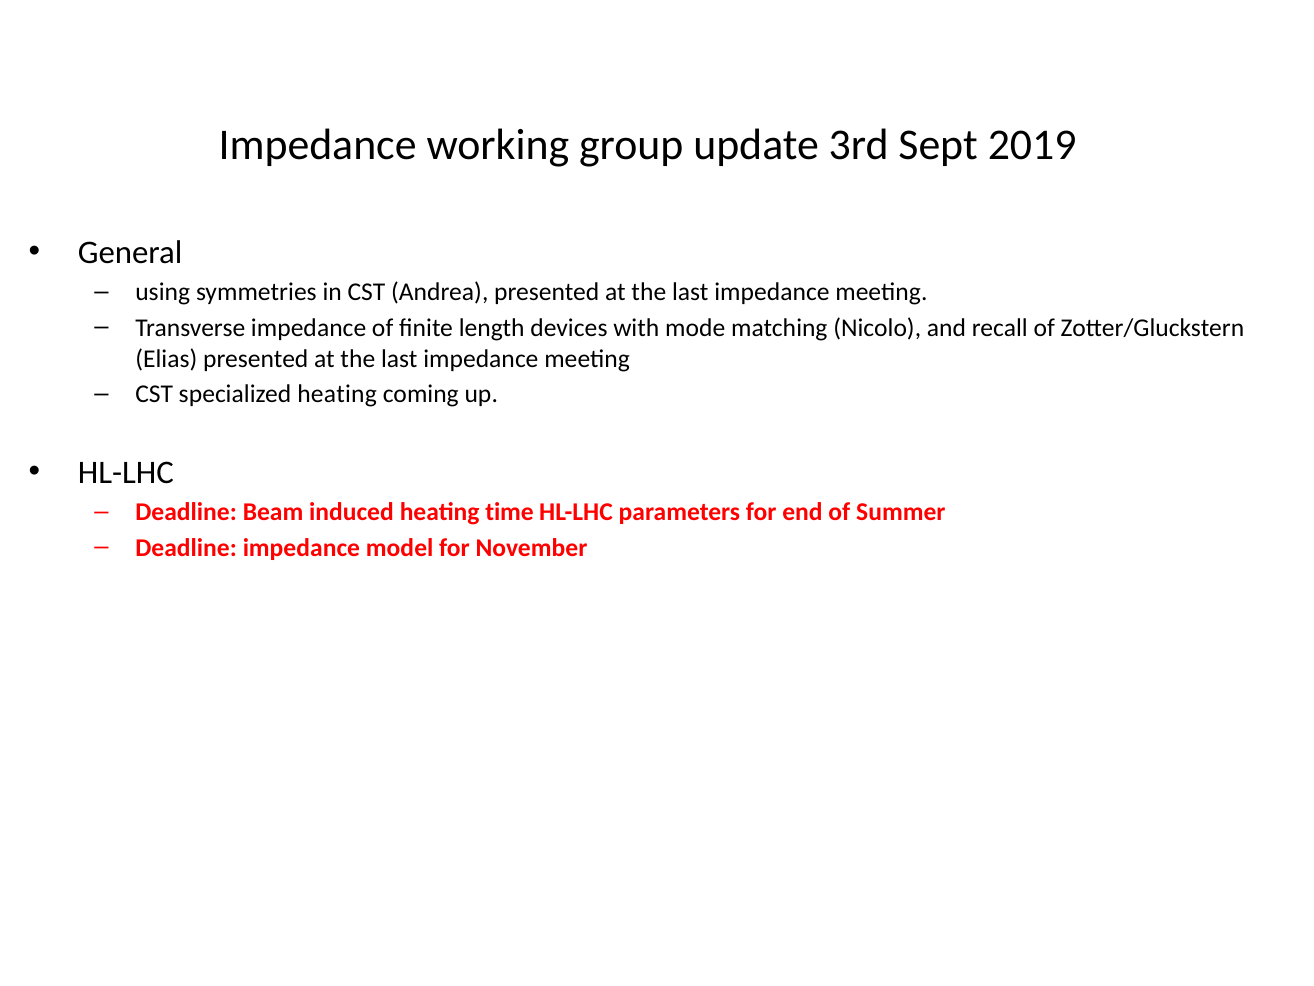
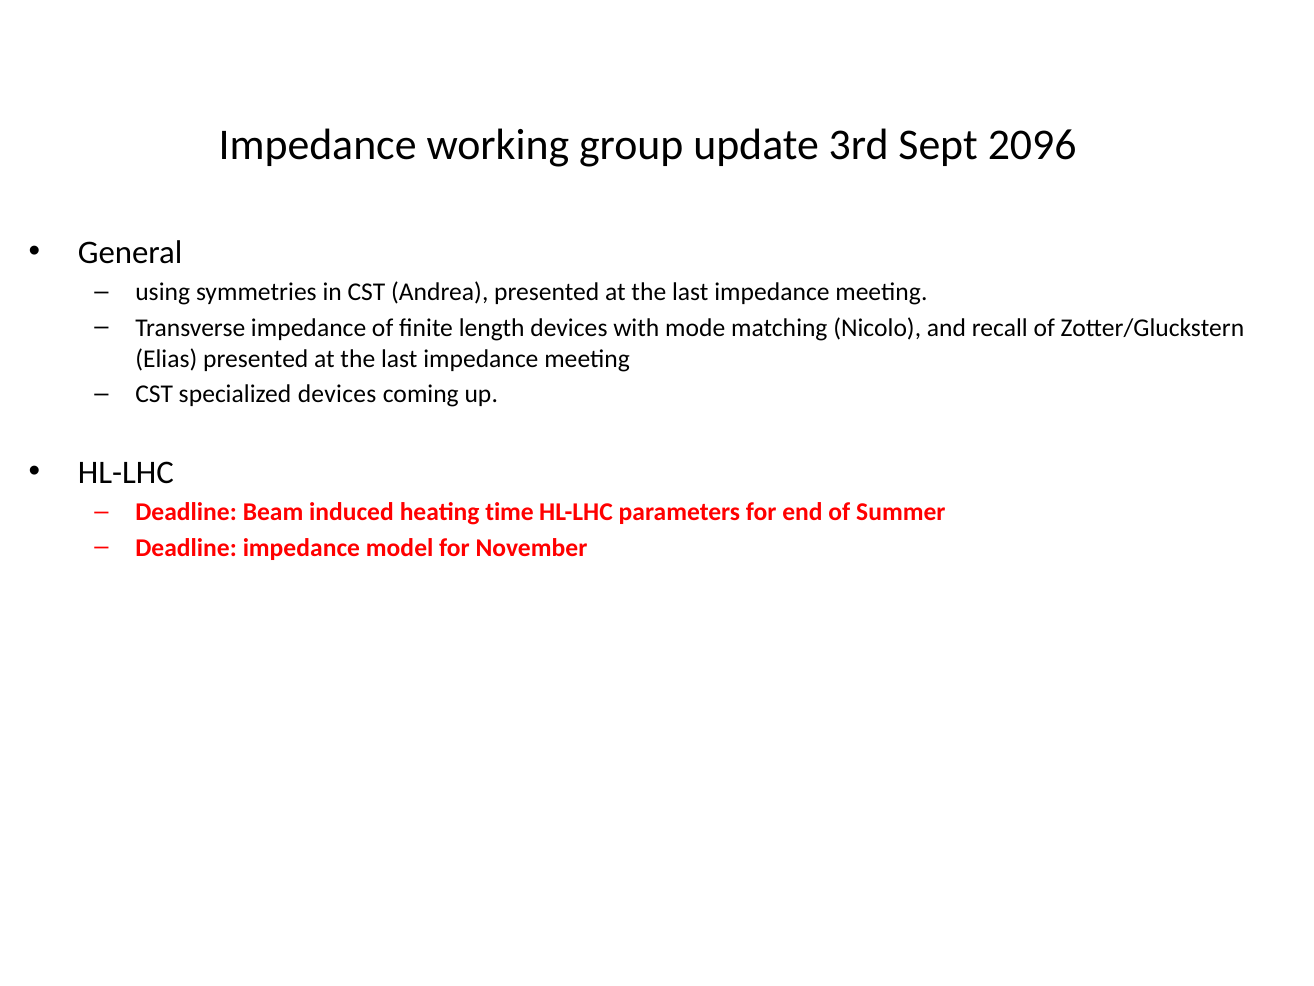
2019: 2019 -> 2096
specialized heating: heating -> devices
